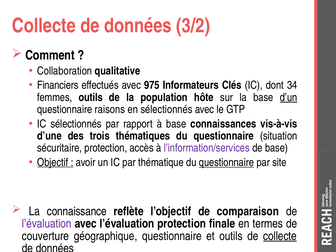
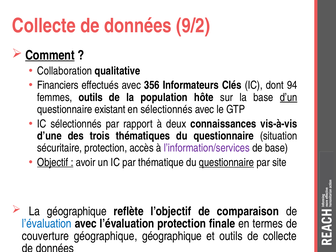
3/2: 3/2 -> 9/2
Comment underline: none -> present
975: 975 -> 356
34: 34 -> 94
raisons: raisons -> existant
à base: base -> deux
La connaissance: connaissance -> géographique
l’évaluation at (47, 224) colour: purple -> blue
géographique questionnaire: questionnaire -> géographique
collecte at (280, 236) underline: present -> none
